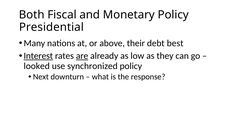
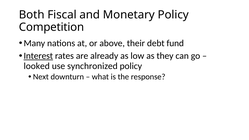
Presidential: Presidential -> Competition
best: best -> fund
are underline: present -> none
